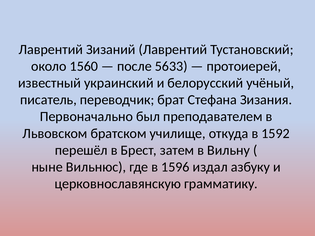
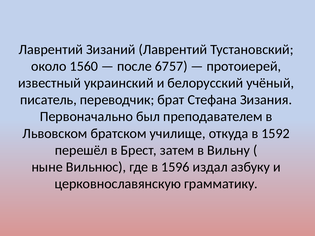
5633: 5633 -> 6757
